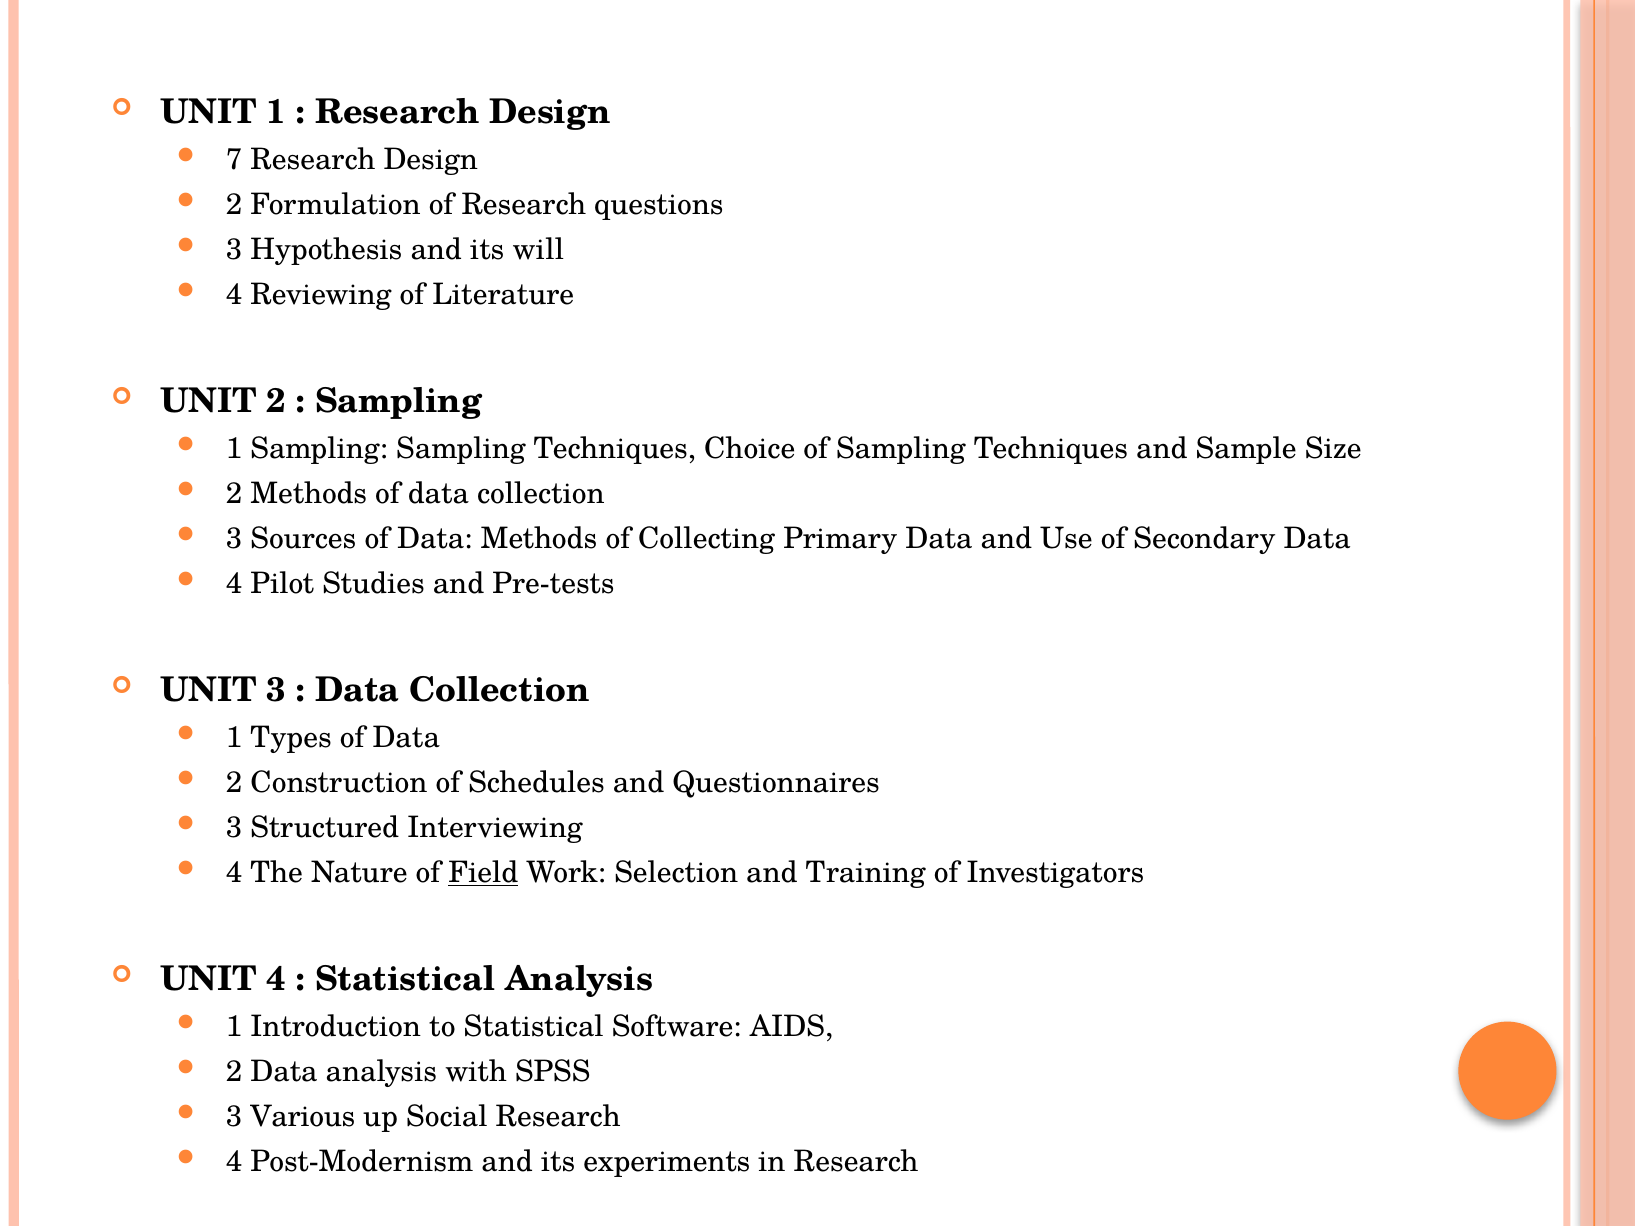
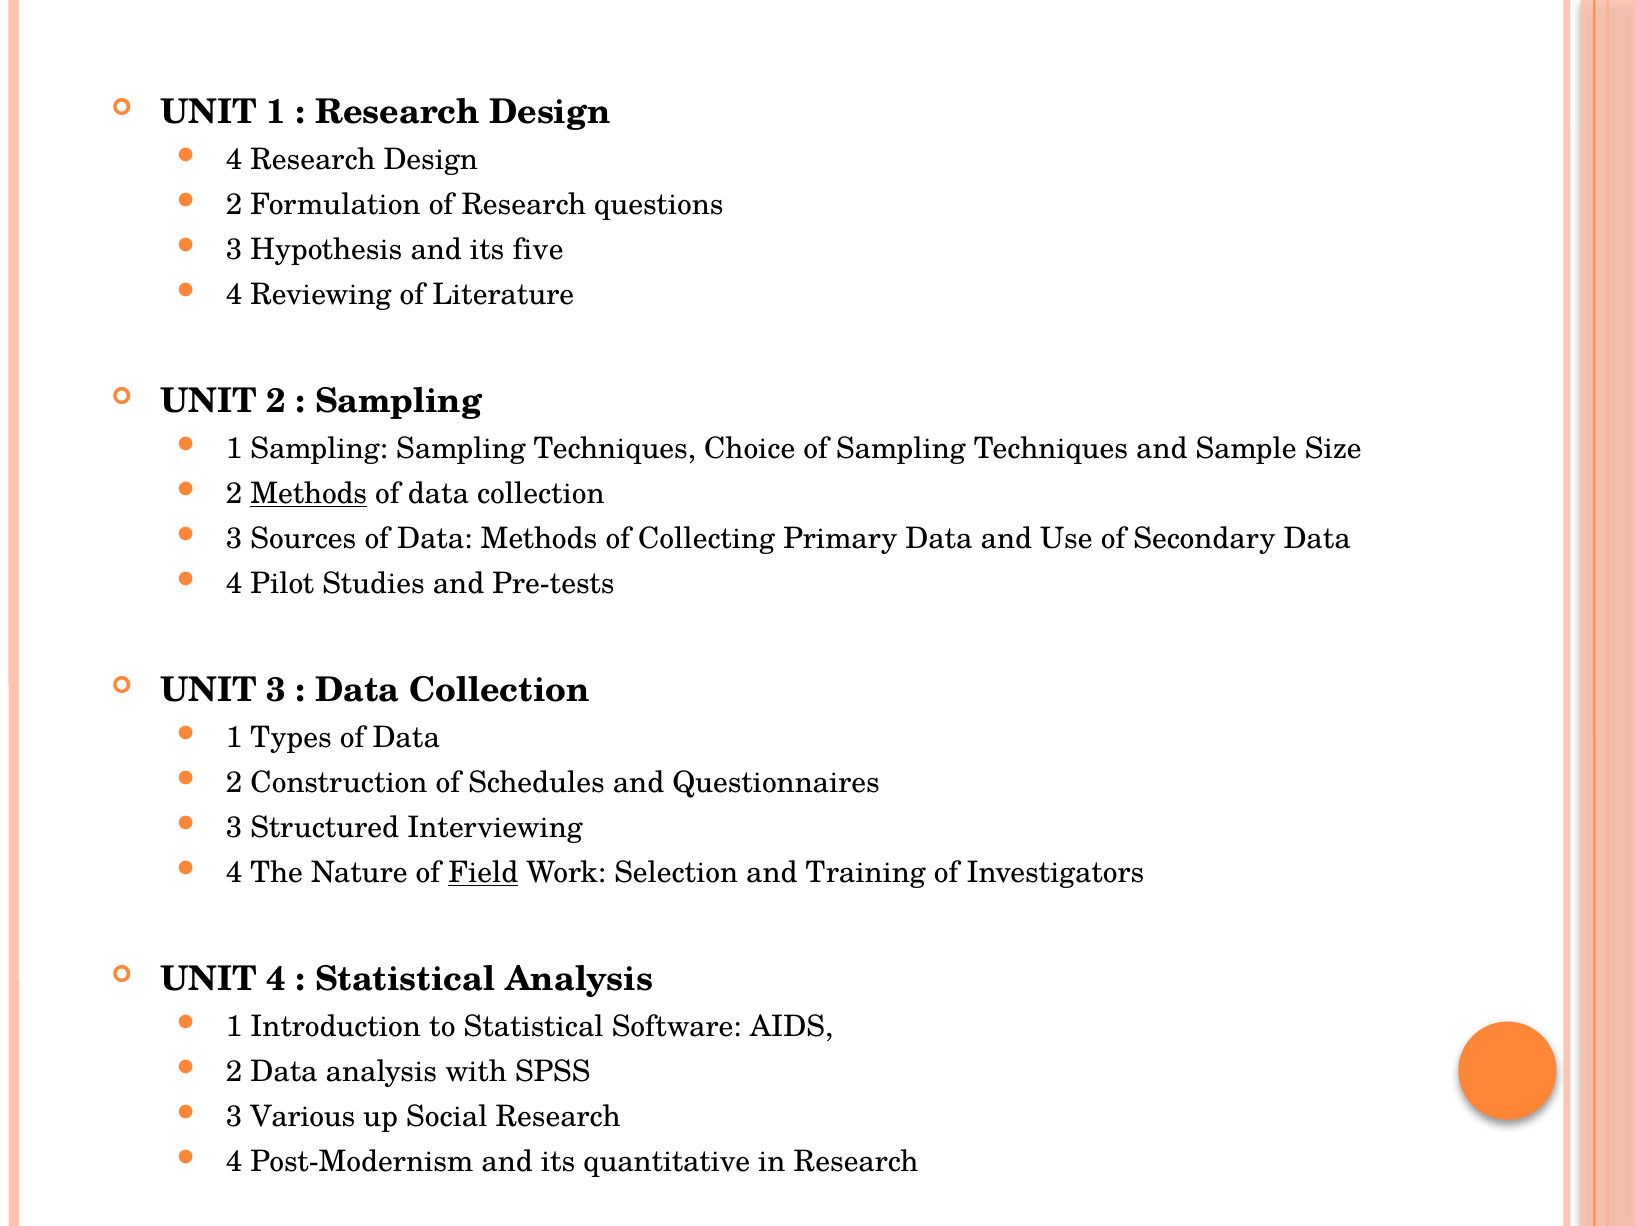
7 at (234, 160): 7 -> 4
will: will -> five
Methods at (309, 494) underline: none -> present
experiments: experiments -> quantitative
